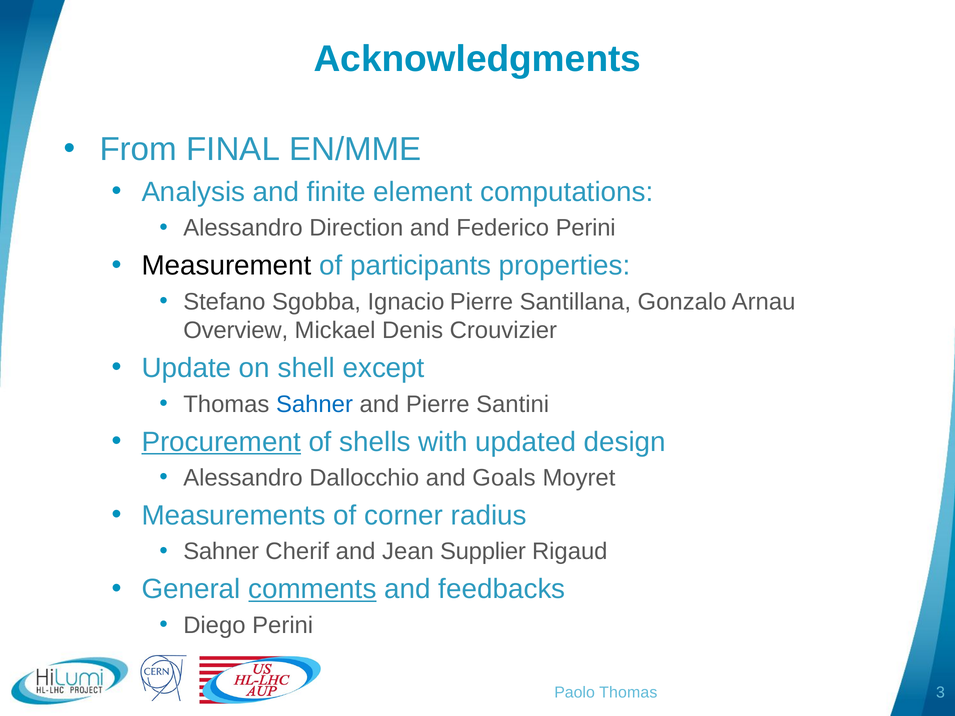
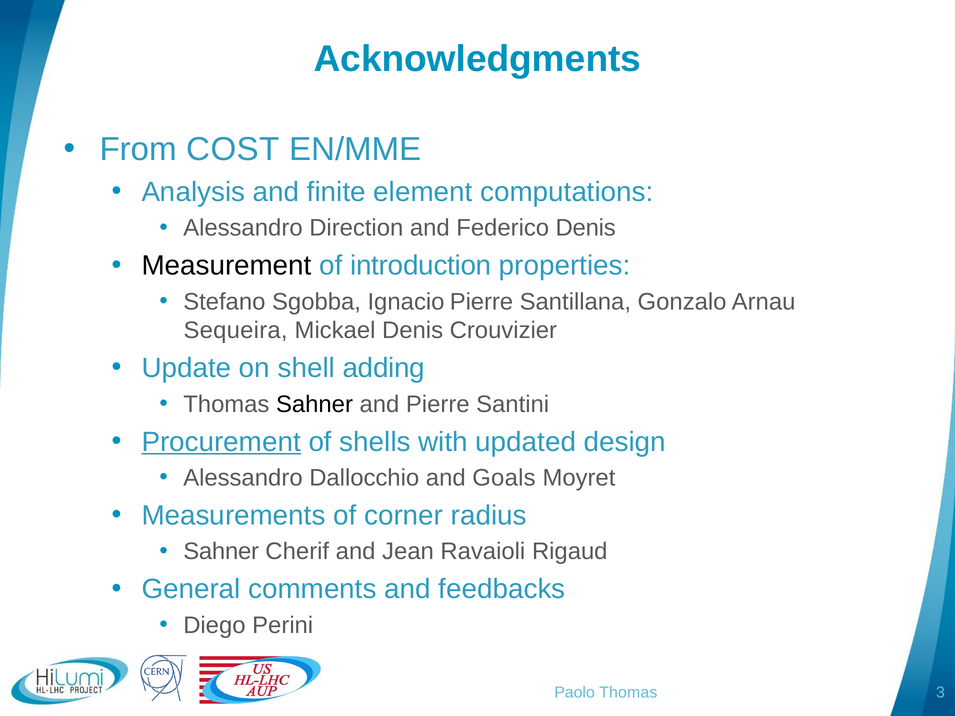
FINAL: FINAL -> COST
Federico Perini: Perini -> Denis
participants: participants -> introduction
Overview: Overview -> Sequeira
except: except -> adding
Sahner at (314, 404) colour: blue -> black
Supplier: Supplier -> Ravaioli
comments underline: present -> none
